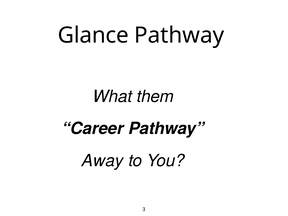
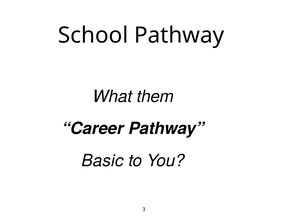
Glance: Glance -> School
Away: Away -> Basic
